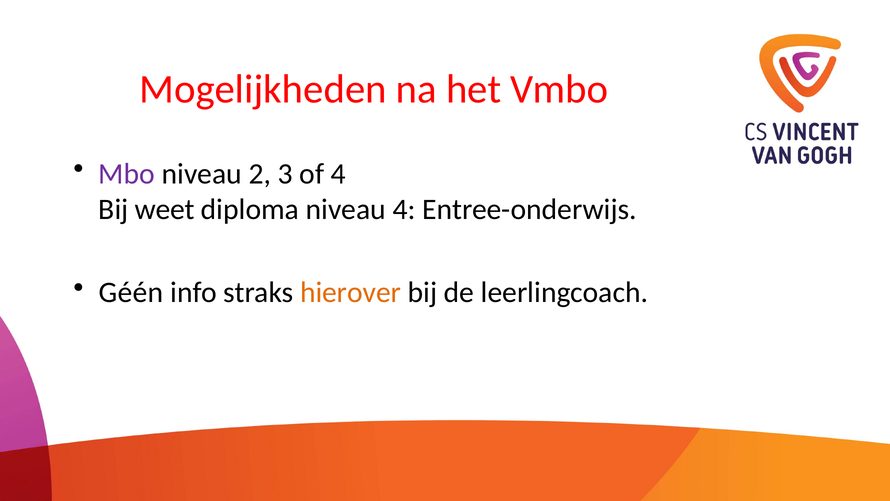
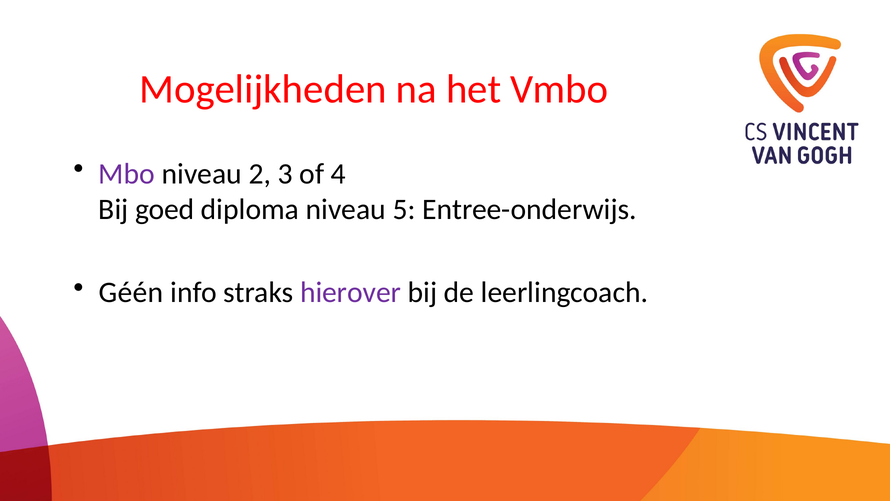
weet: weet -> goed
niveau 4: 4 -> 5
hierover colour: orange -> purple
